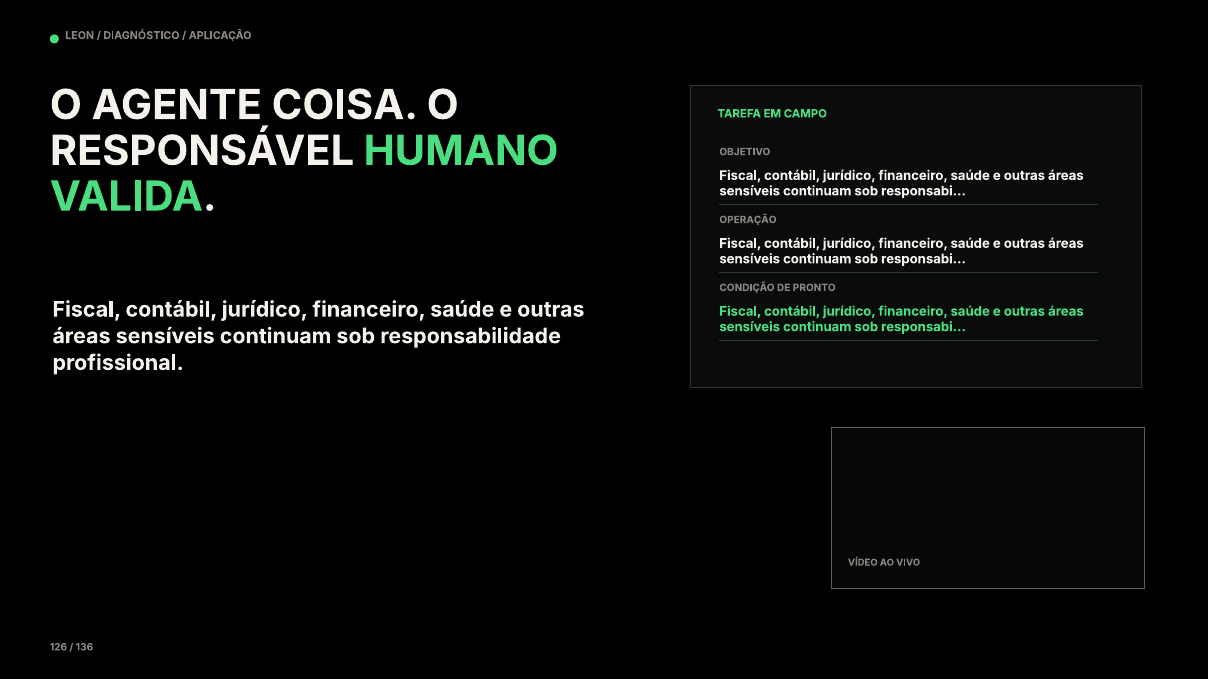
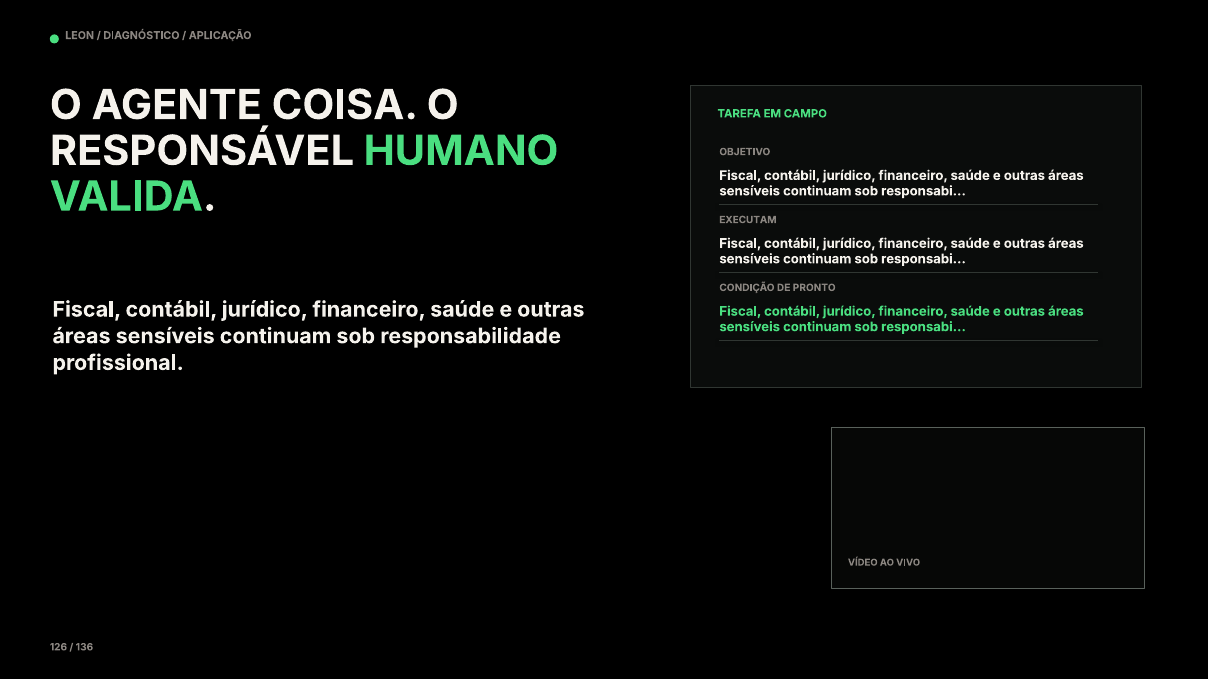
OPERAÇÃO: OPERAÇÃO -> EXECUTAM
